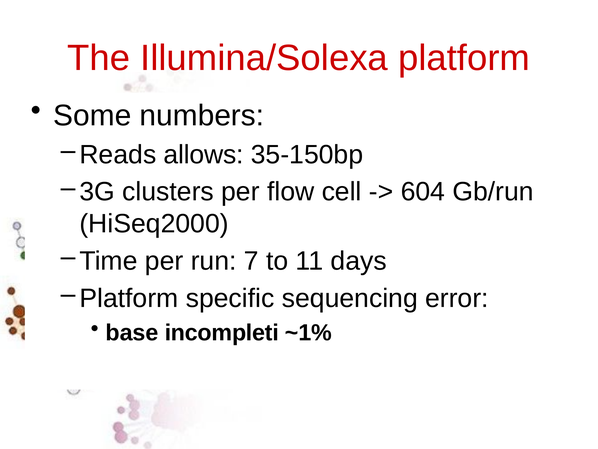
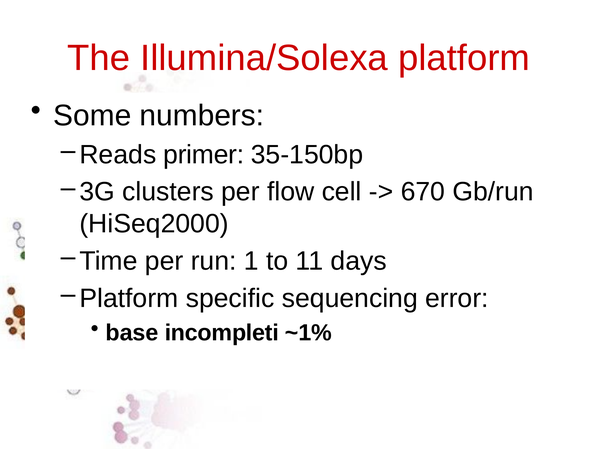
allows: allows -> primer
604: 604 -> 670
7: 7 -> 1
